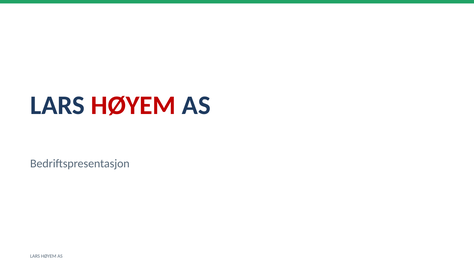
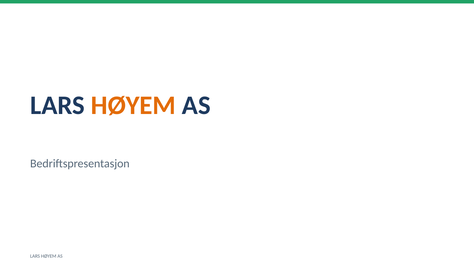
HØYEM at (133, 105) colour: red -> orange
